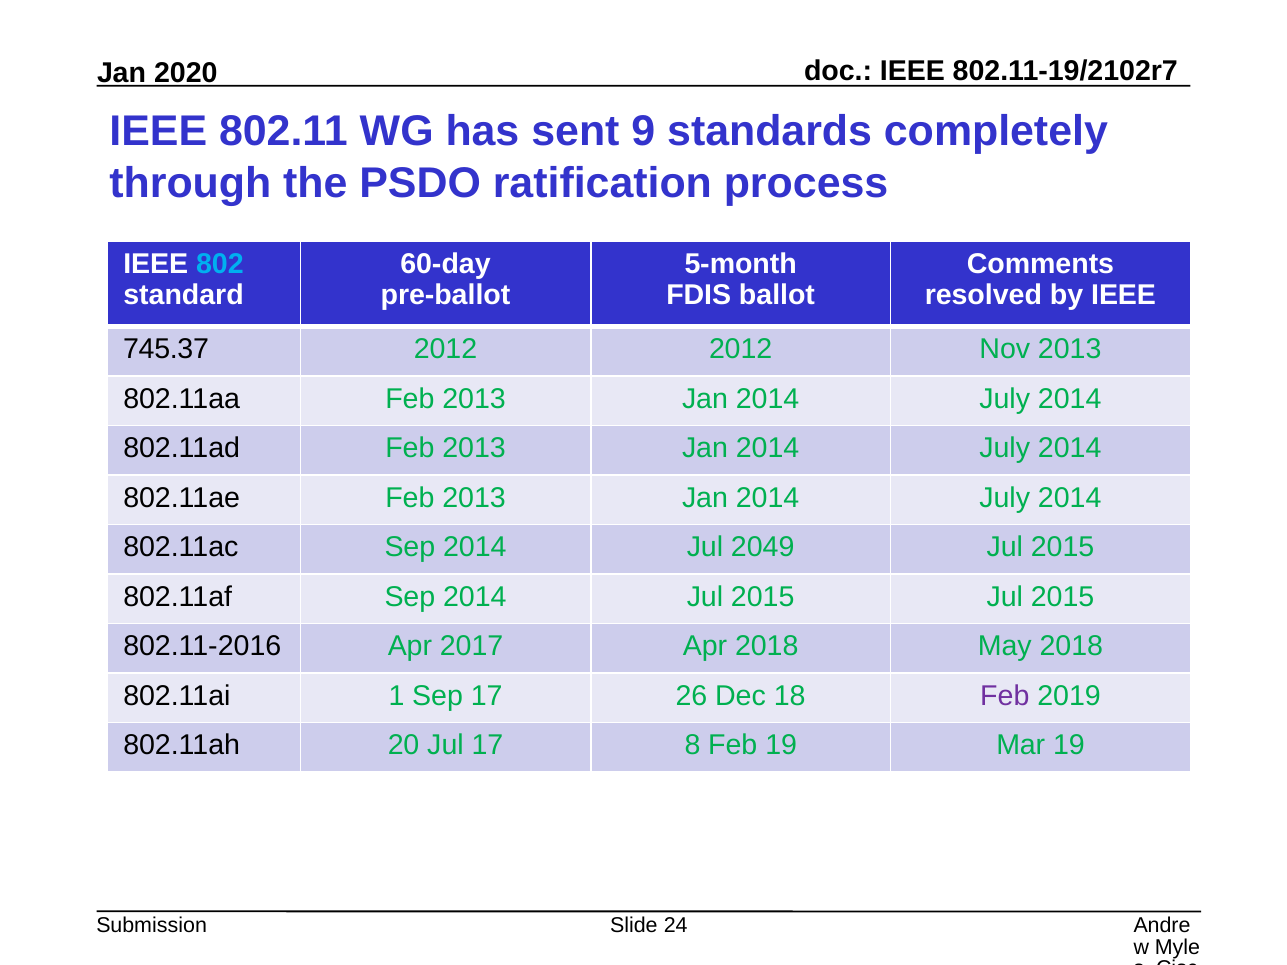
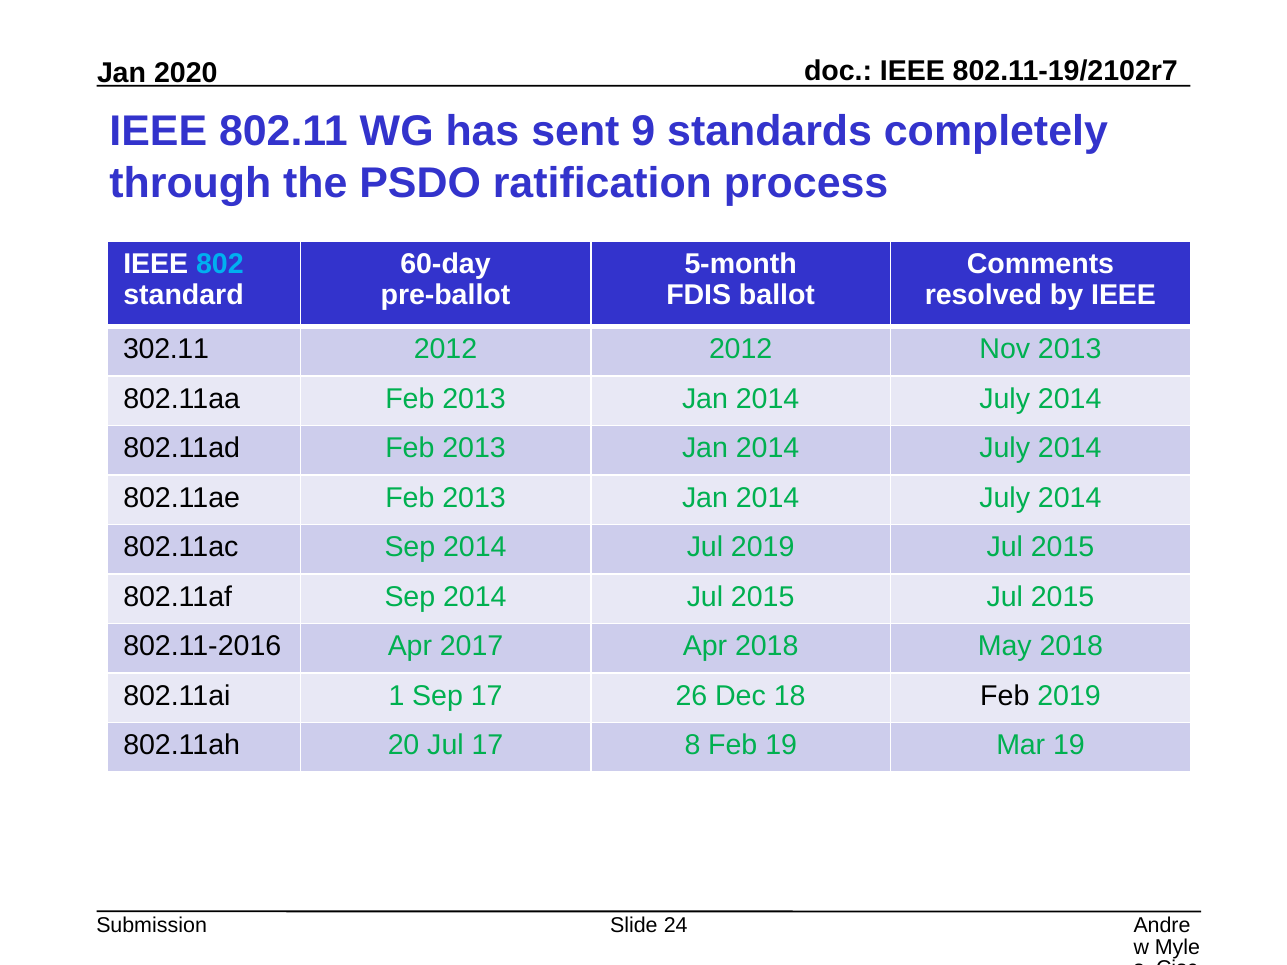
745.37: 745.37 -> 302.11
Jul 2049: 2049 -> 2019
Feb at (1005, 696) colour: purple -> black
